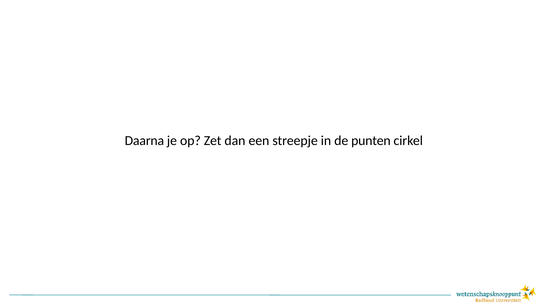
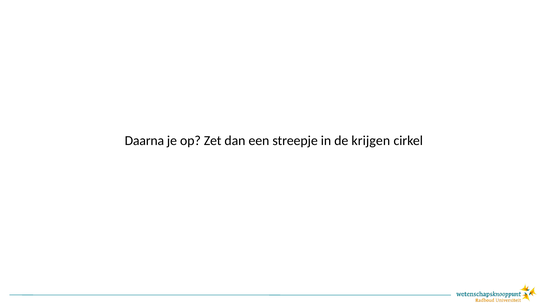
punten: punten -> krijgen
